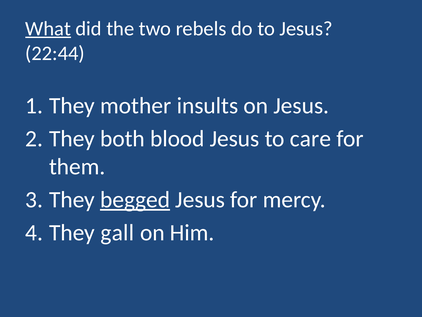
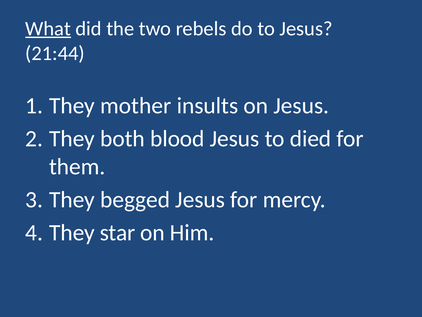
22:44: 22:44 -> 21:44
care: care -> died
begged underline: present -> none
gall: gall -> star
